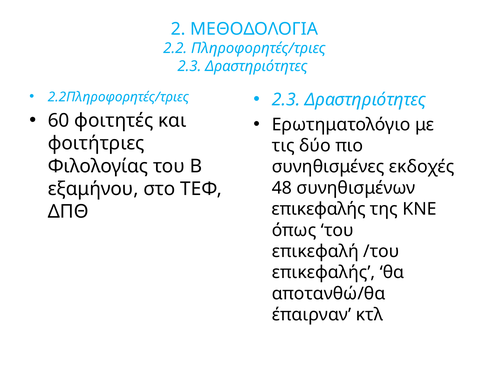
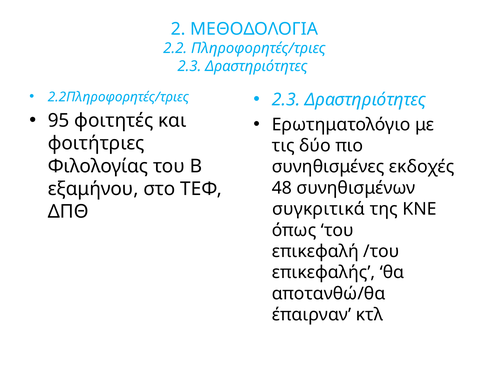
60: 60 -> 95
επικεφαλής at (319, 210): επικεφαλής -> συγκριτικά
